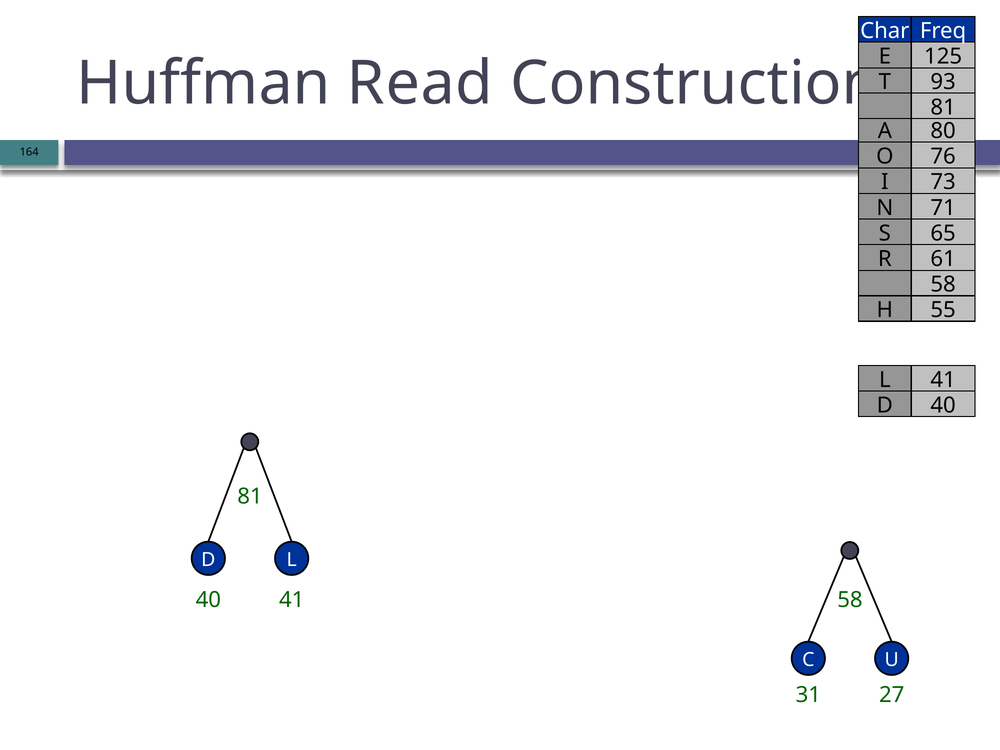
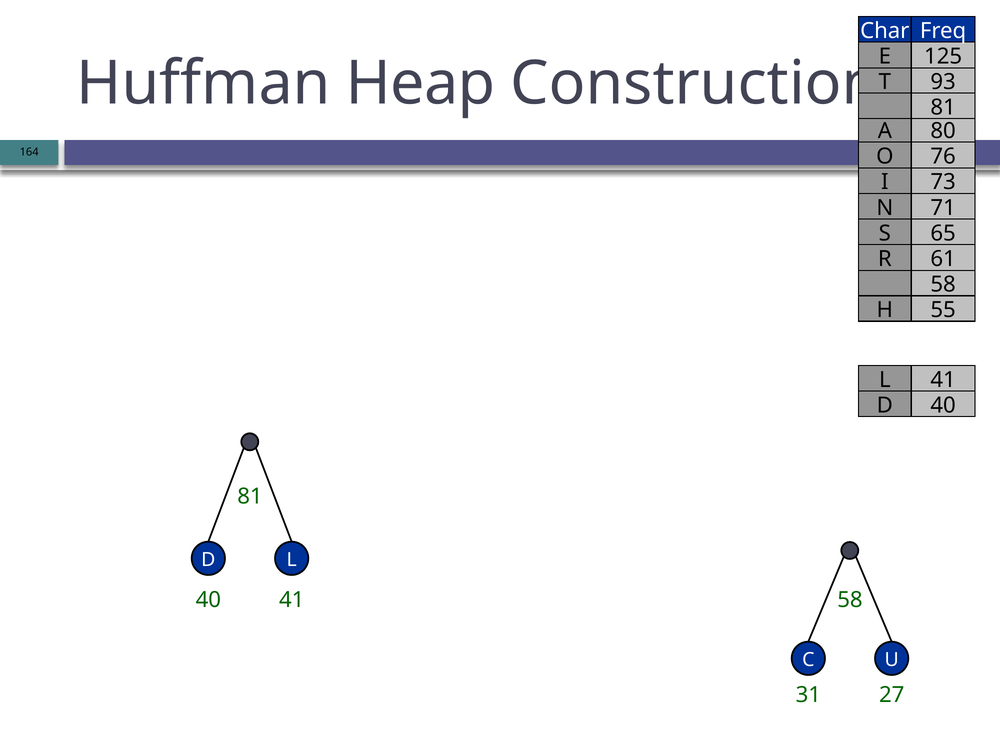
Read: Read -> Heap
